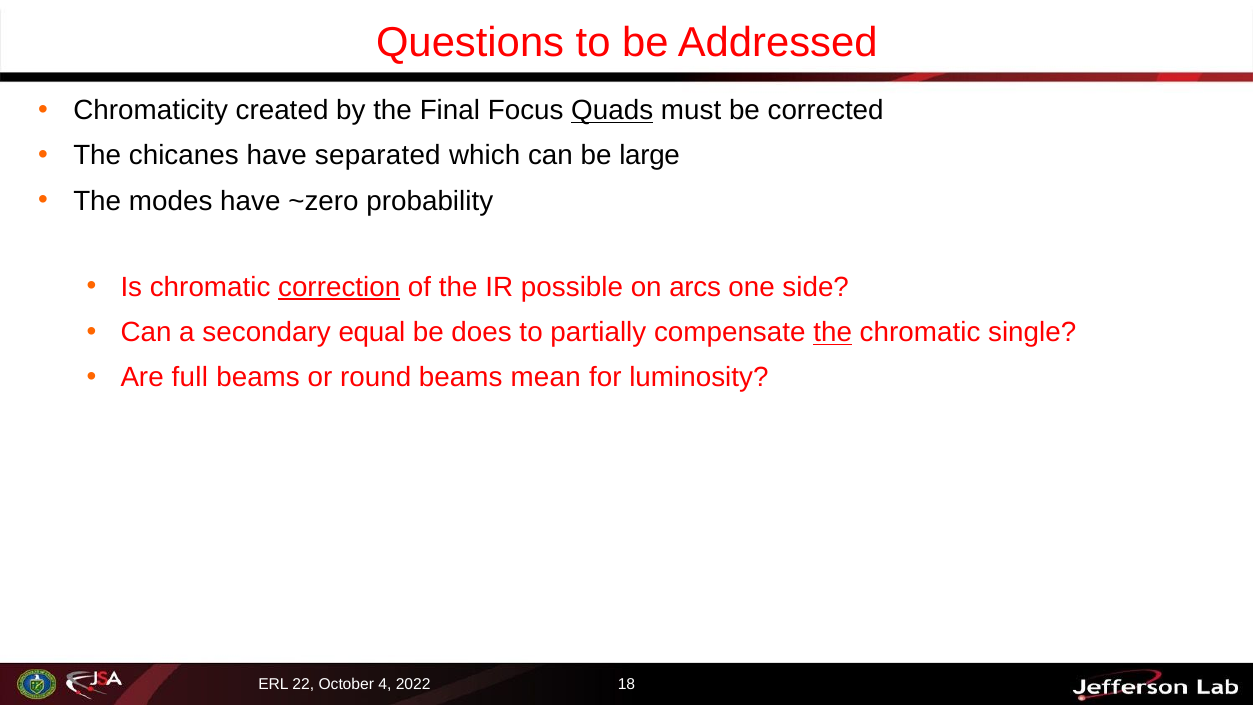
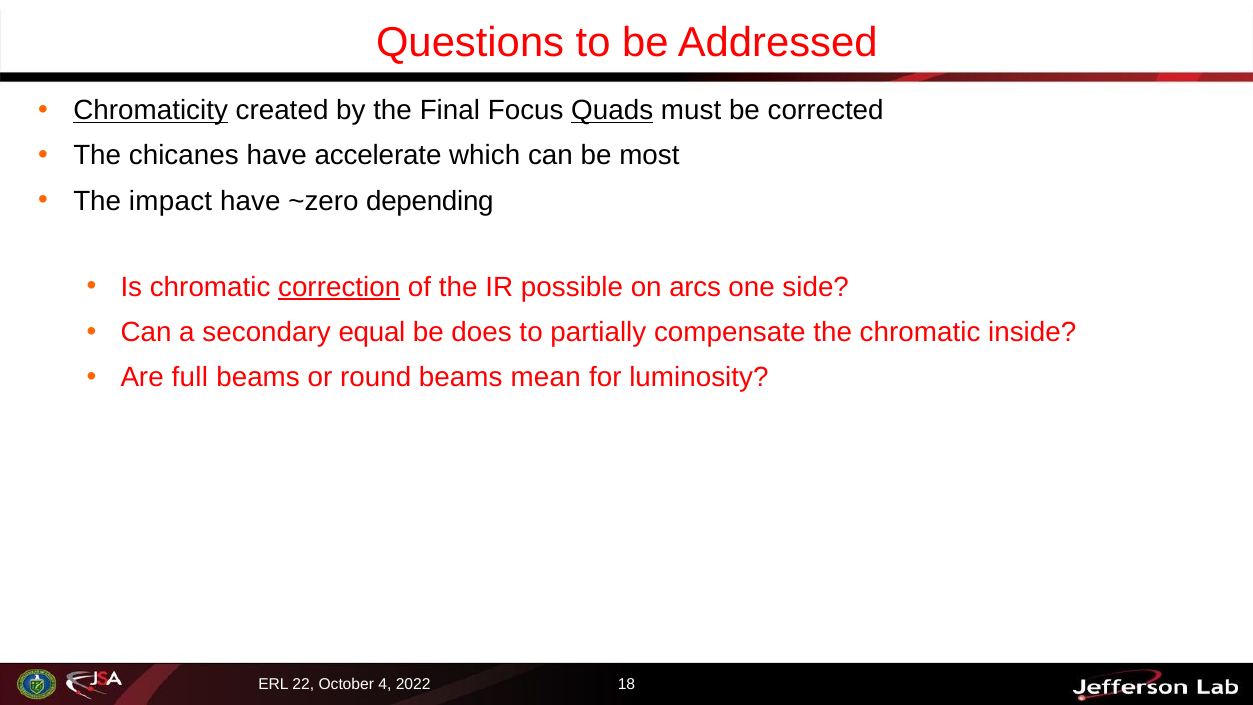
Chromaticity underline: none -> present
separated: separated -> accelerate
large: large -> most
modes: modes -> impact
probability: probability -> depending
the at (833, 332) underline: present -> none
single: single -> inside
